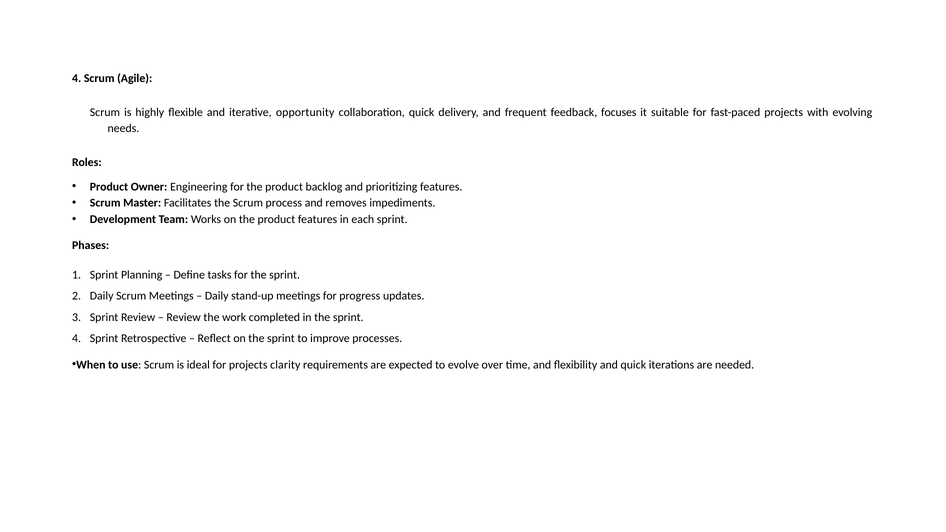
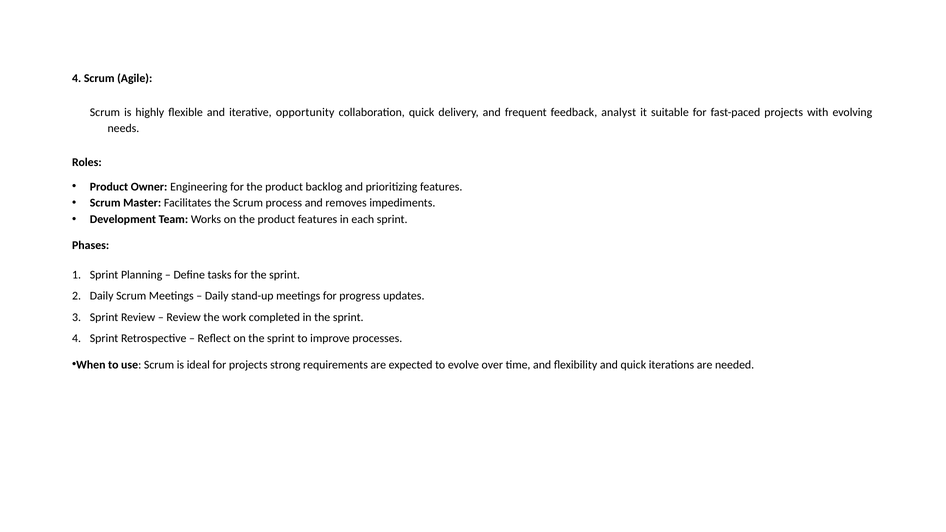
focuses: focuses -> analyst
clarity: clarity -> strong
